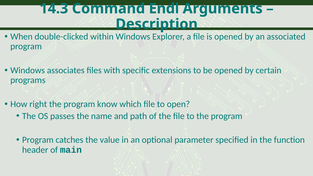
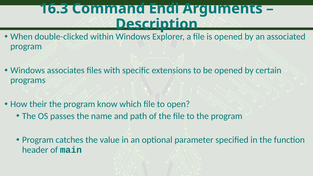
14.3: 14.3 -> 16.3
right: right -> their
